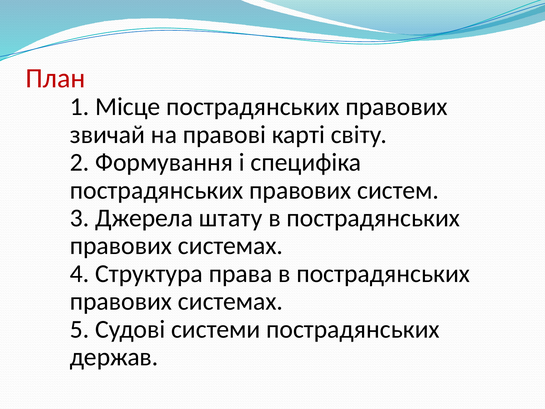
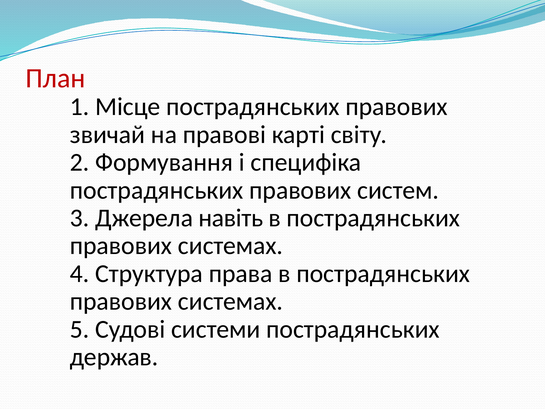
штату: штату -> навіть
